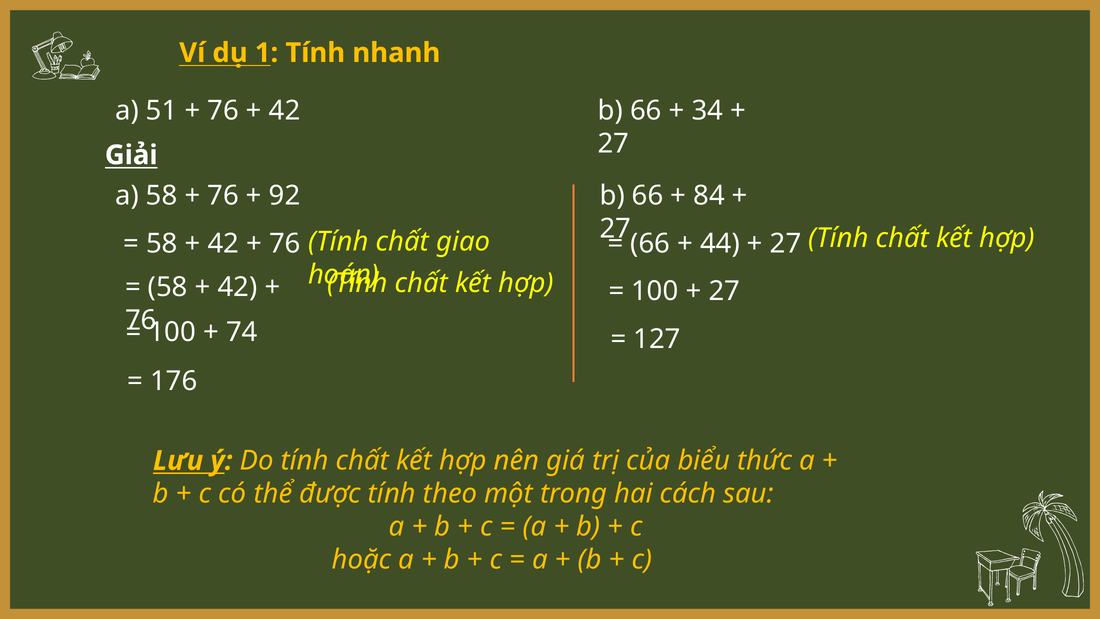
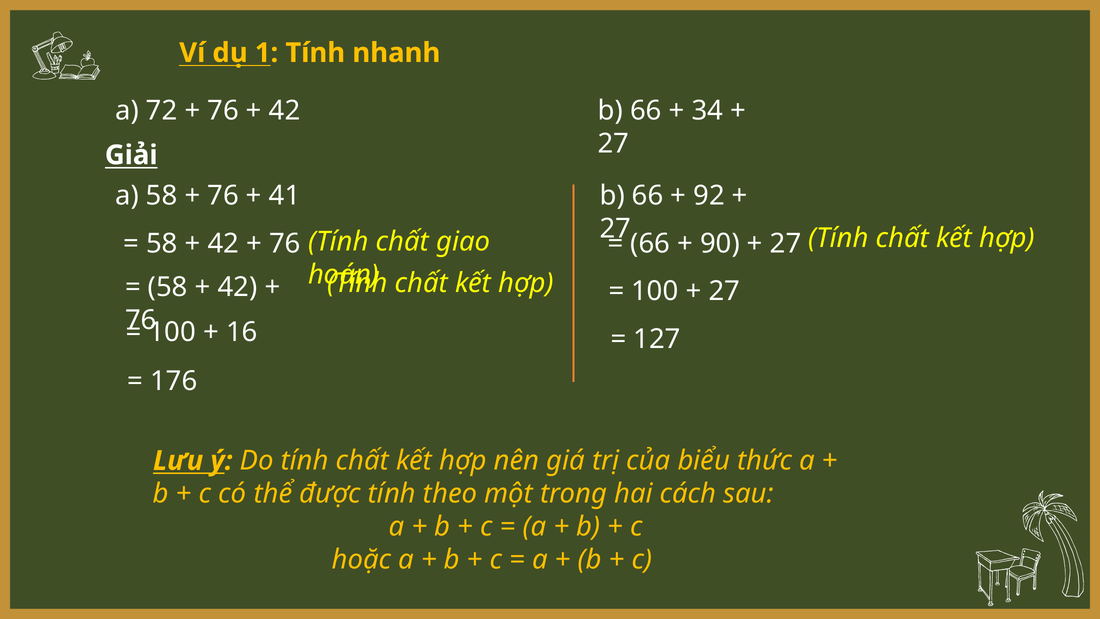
51: 51 -> 72
92: 92 -> 41
84: 84 -> 92
44: 44 -> 90
74: 74 -> 16
